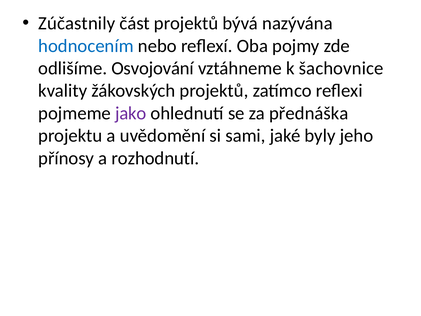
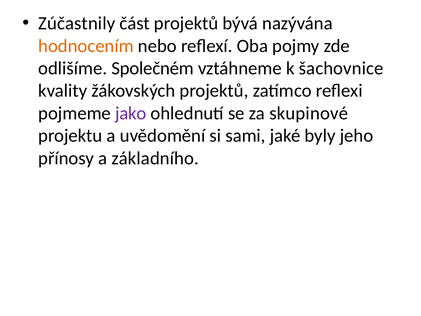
hodnocením colour: blue -> orange
Osvojování: Osvojování -> Společném
přednáška: přednáška -> skupinové
rozhodnutí: rozhodnutí -> základního
